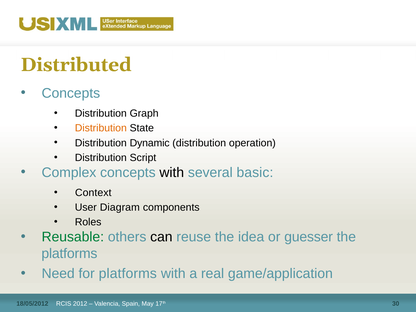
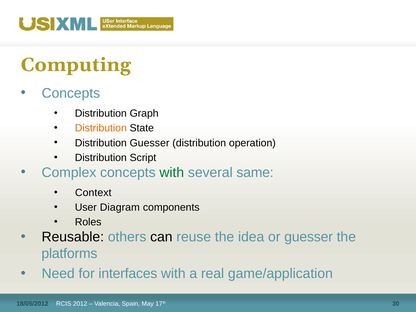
Distributed: Distributed -> Computing
Distribution Dynamic: Dynamic -> Guesser
with at (172, 173) colour: black -> green
basic: basic -> same
Reusable colour: green -> black
for platforms: platforms -> interfaces
